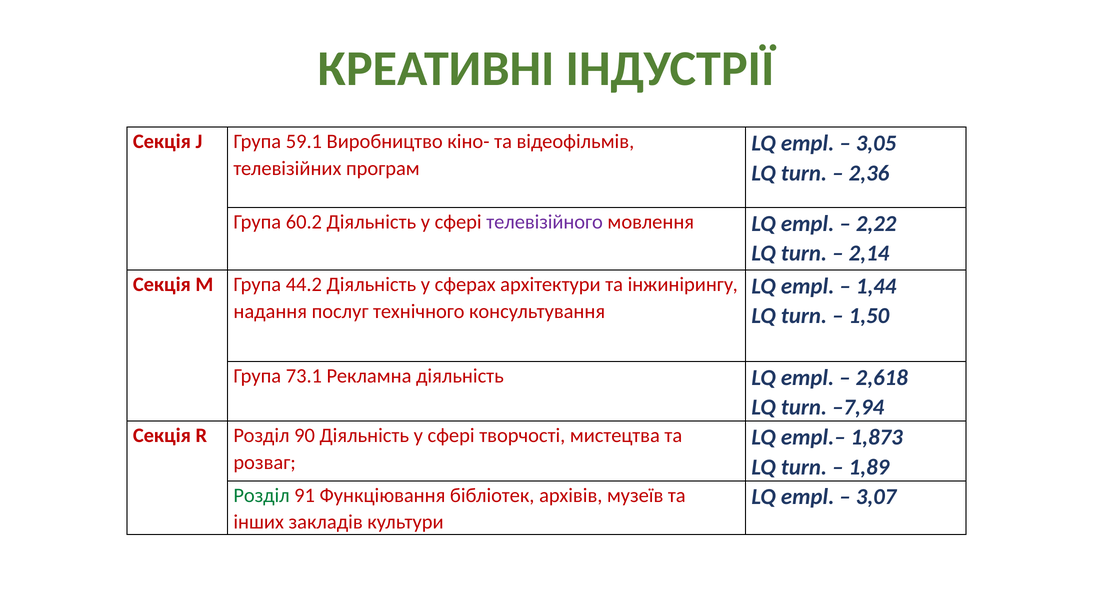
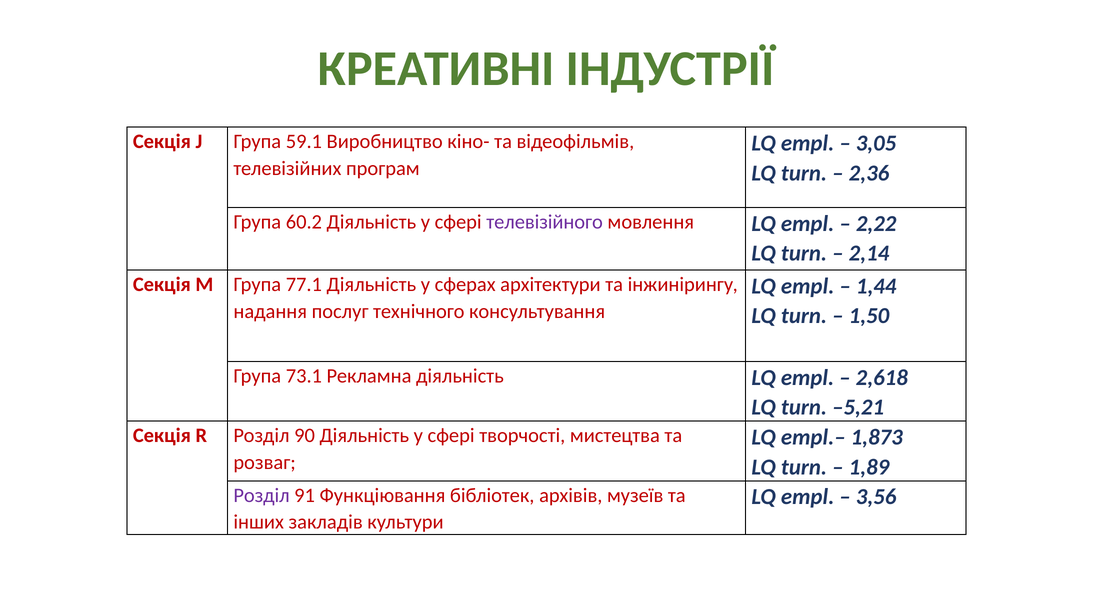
44.2: 44.2 -> 77.1
–7,94: –7,94 -> –5,21
Розділ at (262, 495) colour: green -> purple
3,07: 3,07 -> 3,56
